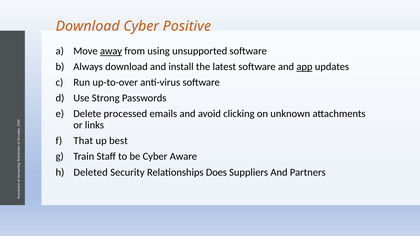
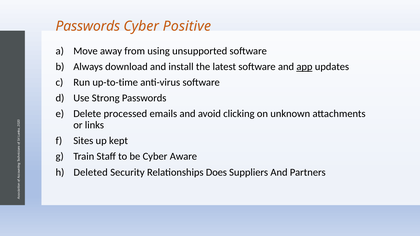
Download at (88, 26): Download -> Passwords
away underline: present -> none
up-to-over: up-to-over -> up-to-time
That: That -> Sites
best: best -> kept
